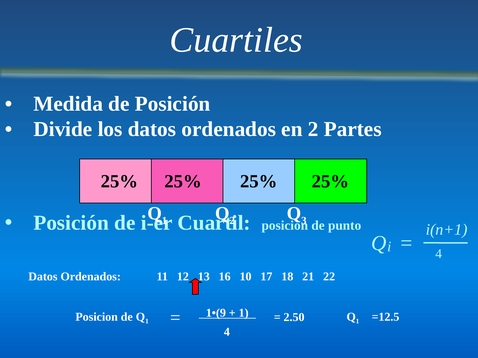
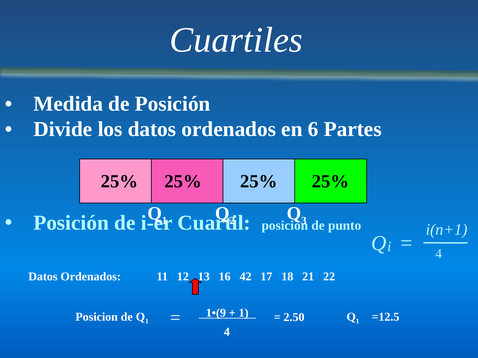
en 2: 2 -> 6
10: 10 -> 42
